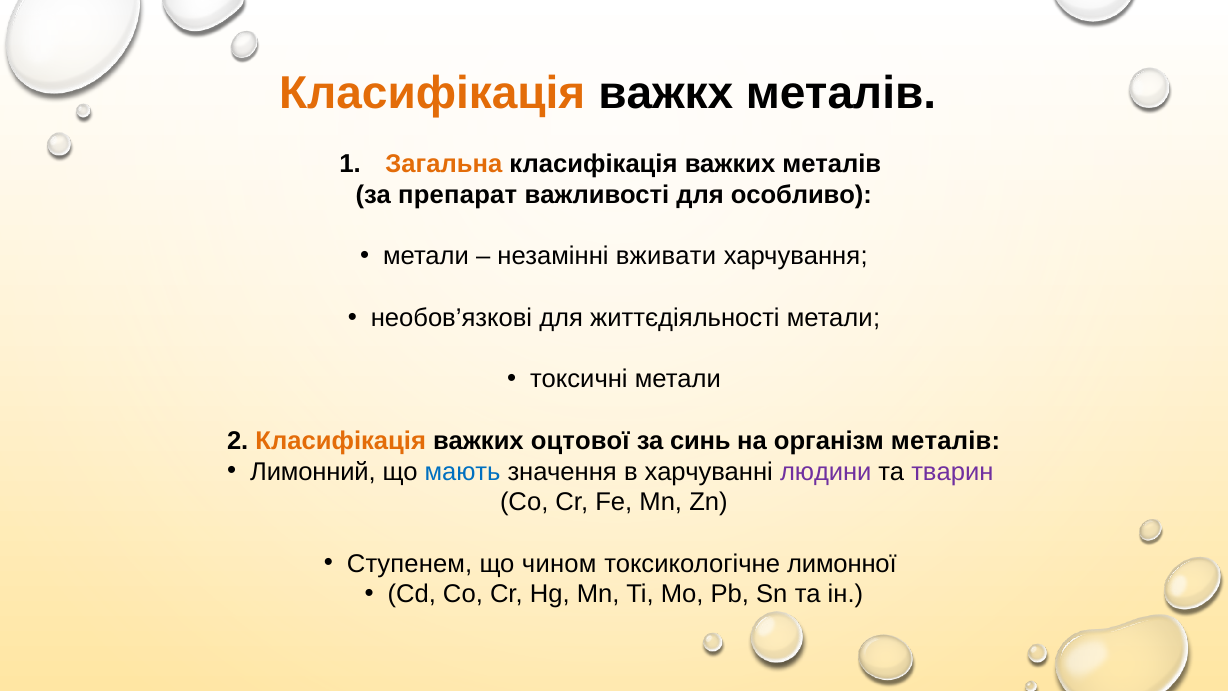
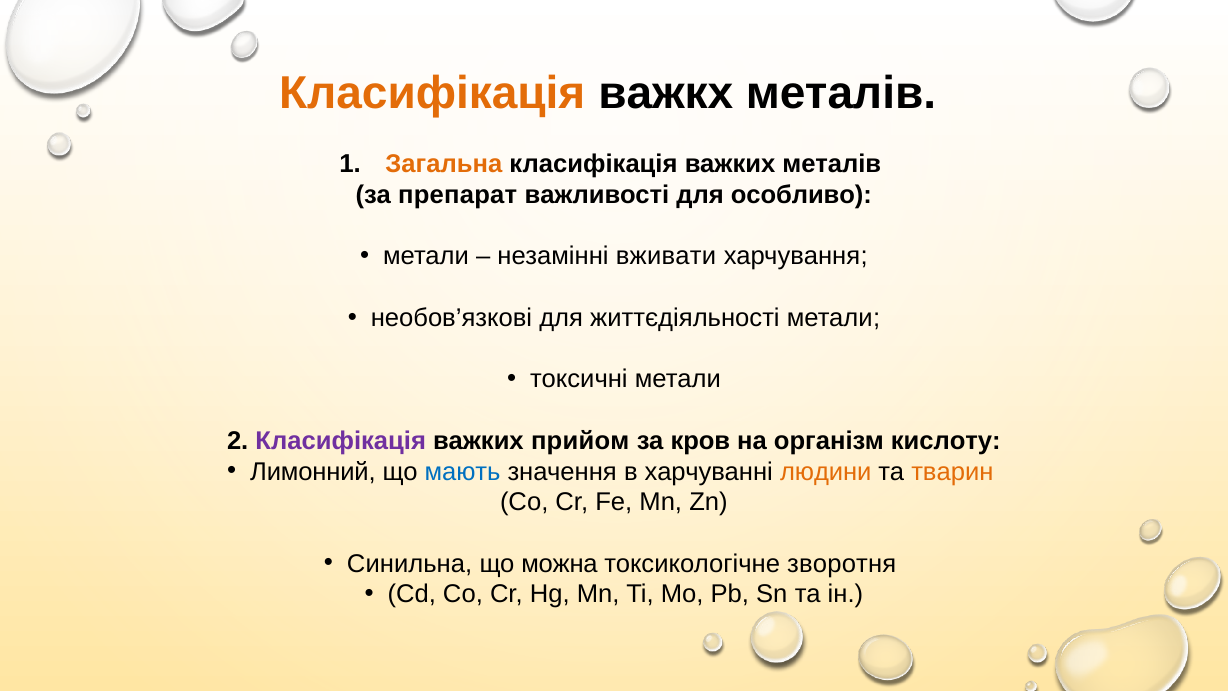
Класифікація at (341, 441) colour: orange -> purple
оцтової: оцтової -> прийом
синь: синь -> кров
організм металів: металів -> кислоту
людини colour: purple -> orange
тварин colour: purple -> orange
Ступенем: Ступенем -> Синильна
чином: чином -> можна
лимонної: лимонної -> зворотня
